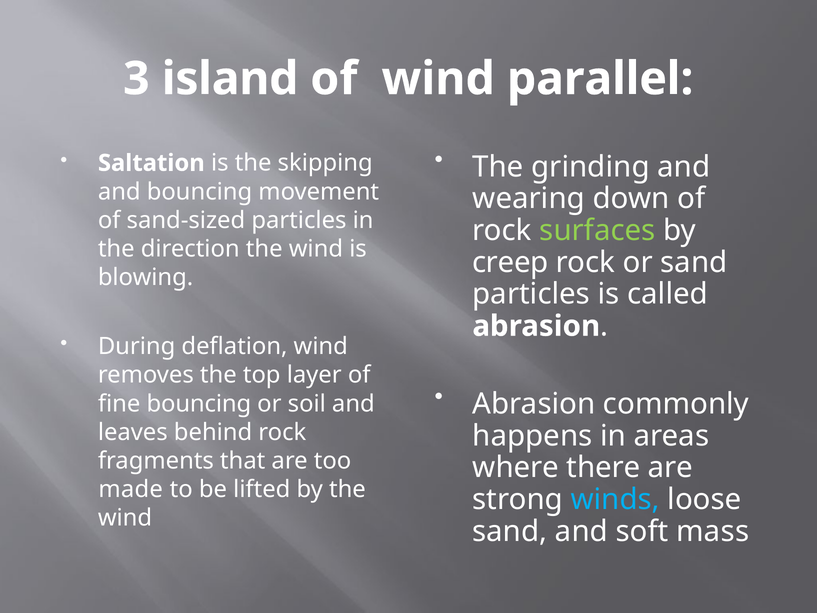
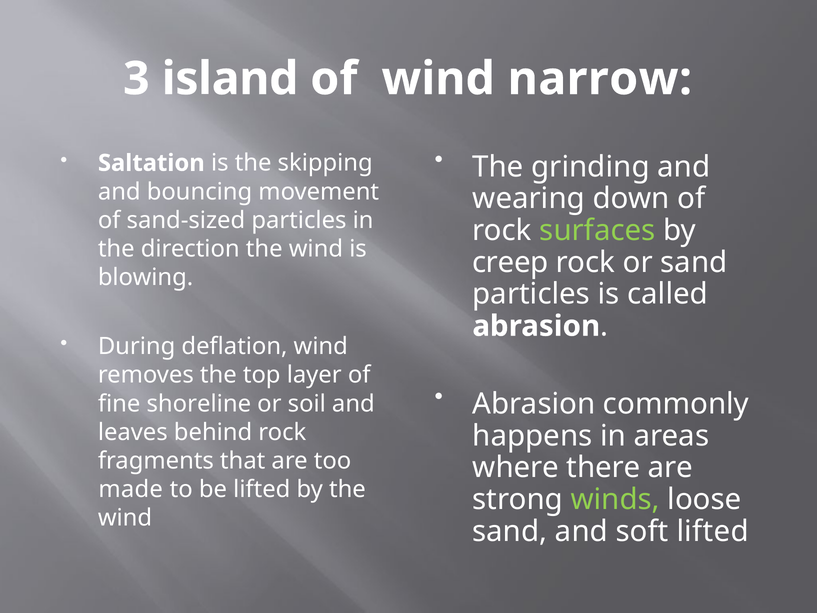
parallel: parallel -> narrow
fine bouncing: bouncing -> shoreline
winds colour: light blue -> light green
soft mass: mass -> lifted
